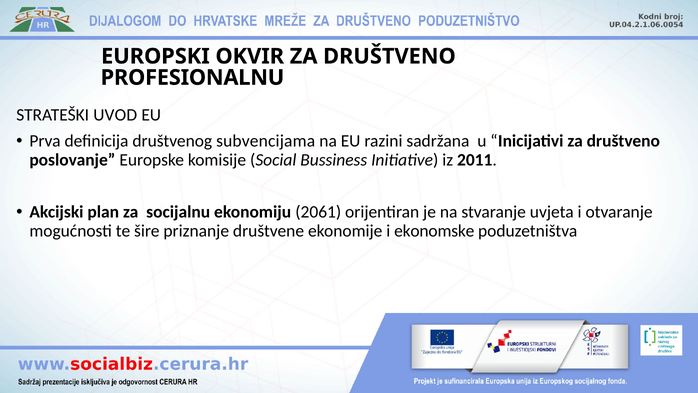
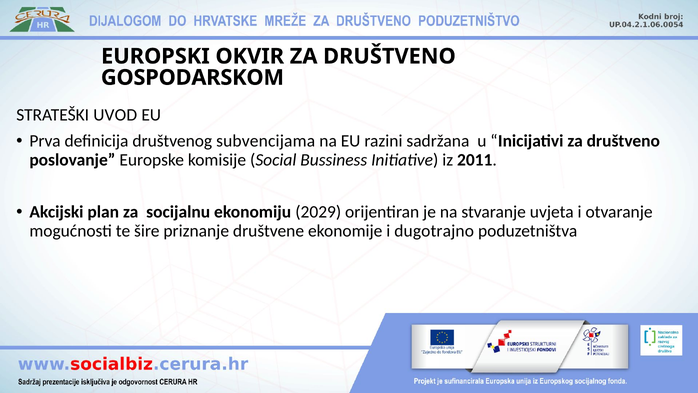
PROFESIONALNU: PROFESIONALNU -> GOSPODARSKOM
2061: 2061 -> 2029
ekonomske: ekonomske -> dugotrajno
